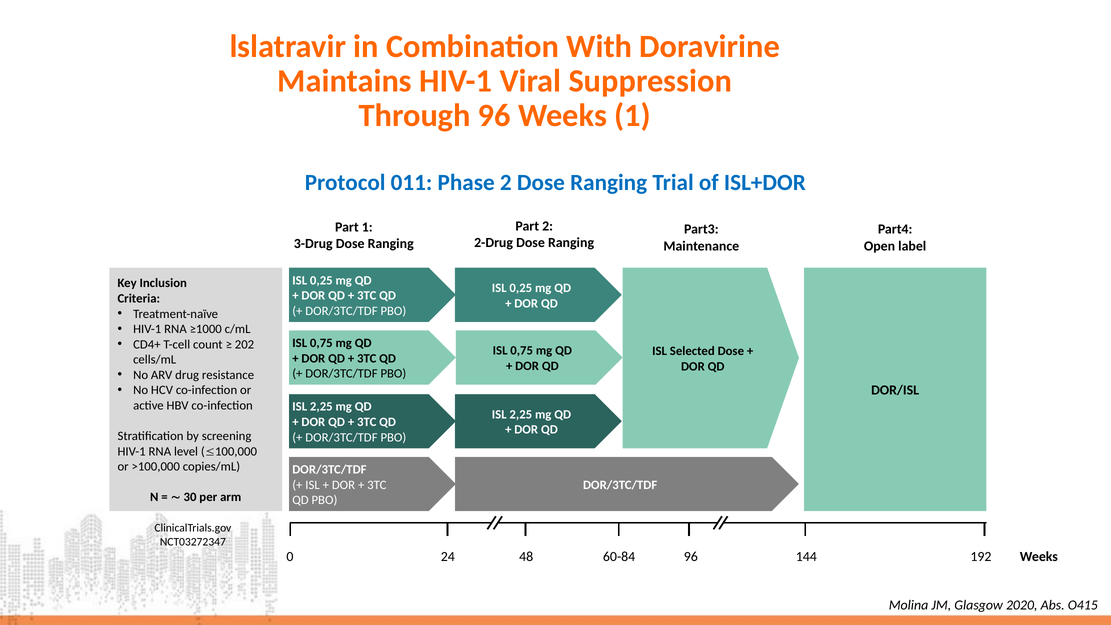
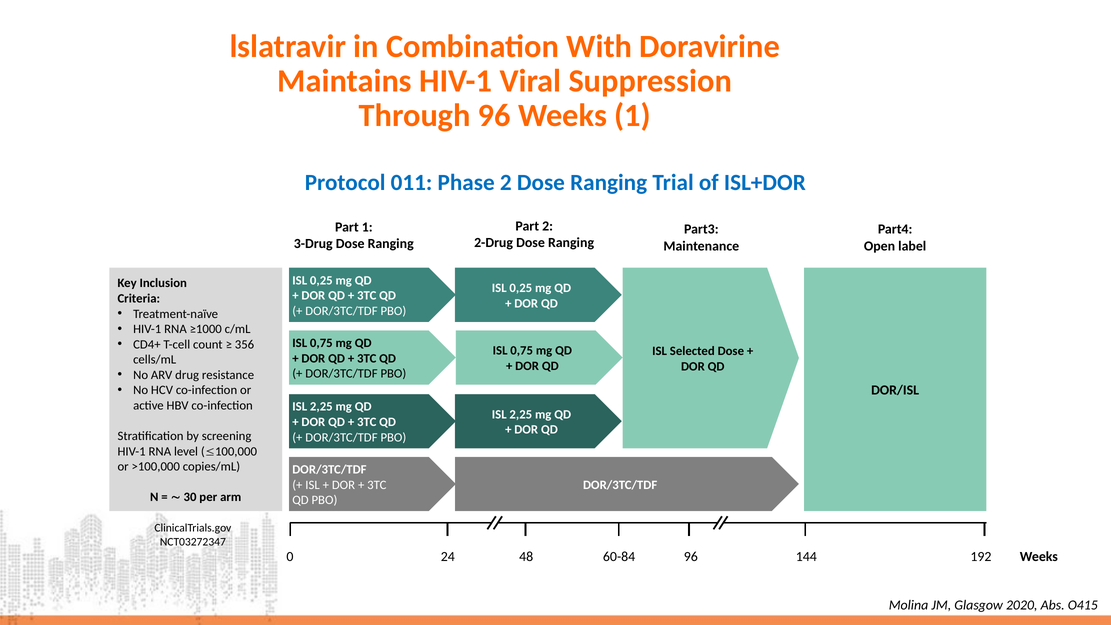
202: 202 -> 356
